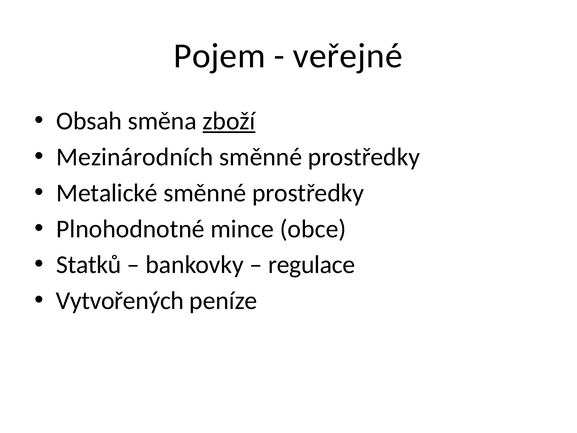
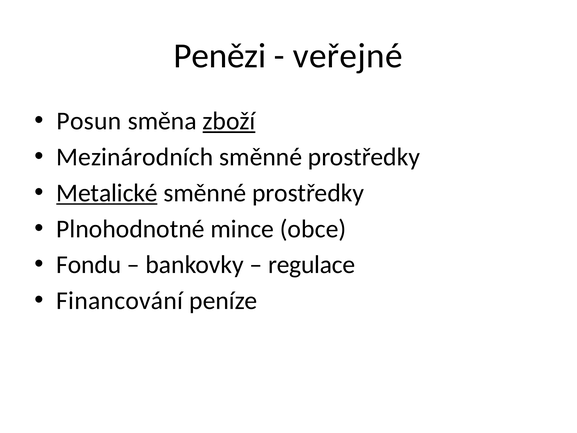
Pojem: Pojem -> Penězi
Obsah: Obsah -> Posun
Metalické underline: none -> present
Statků: Statků -> Fondu
Vytvořených: Vytvořených -> Financování
